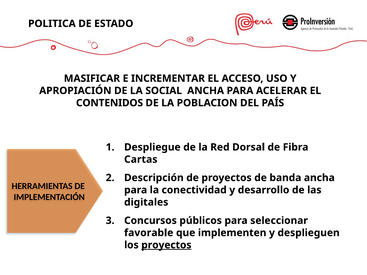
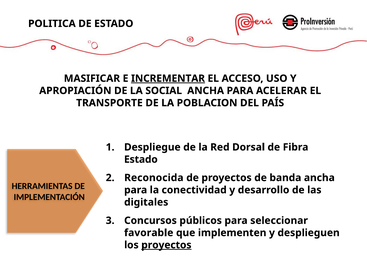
INCREMENTAR underline: none -> present
CONTENIDOS: CONTENIDOS -> TRANSPORTE
Cartas at (141, 160): Cartas -> Estado
Descripción: Descripción -> Reconocida
